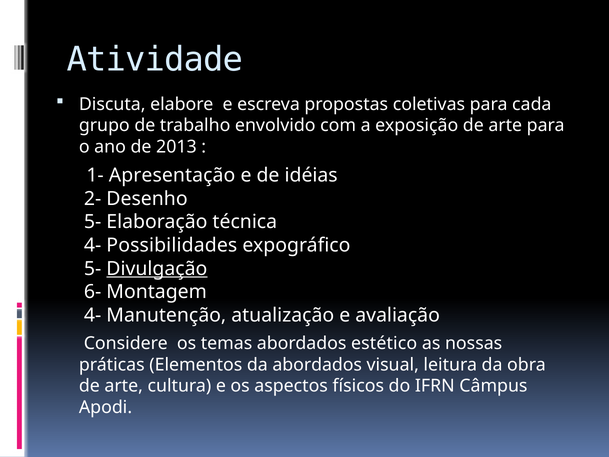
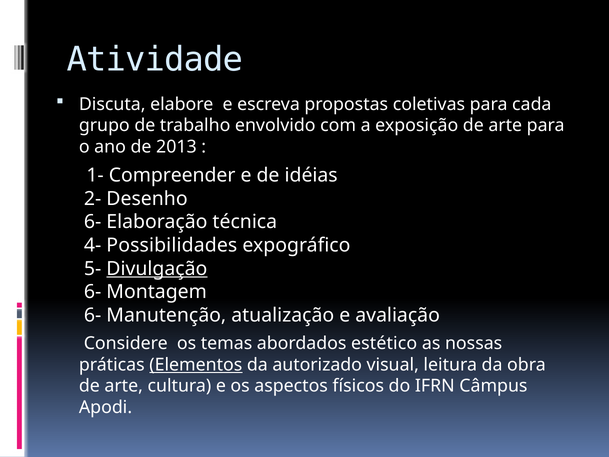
Apresentação: Apresentação -> Compreender
5- at (93, 222): 5- -> 6-
4- at (93, 315): 4- -> 6-
Elementos underline: none -> present
da abordados: abordados -> autorizado
